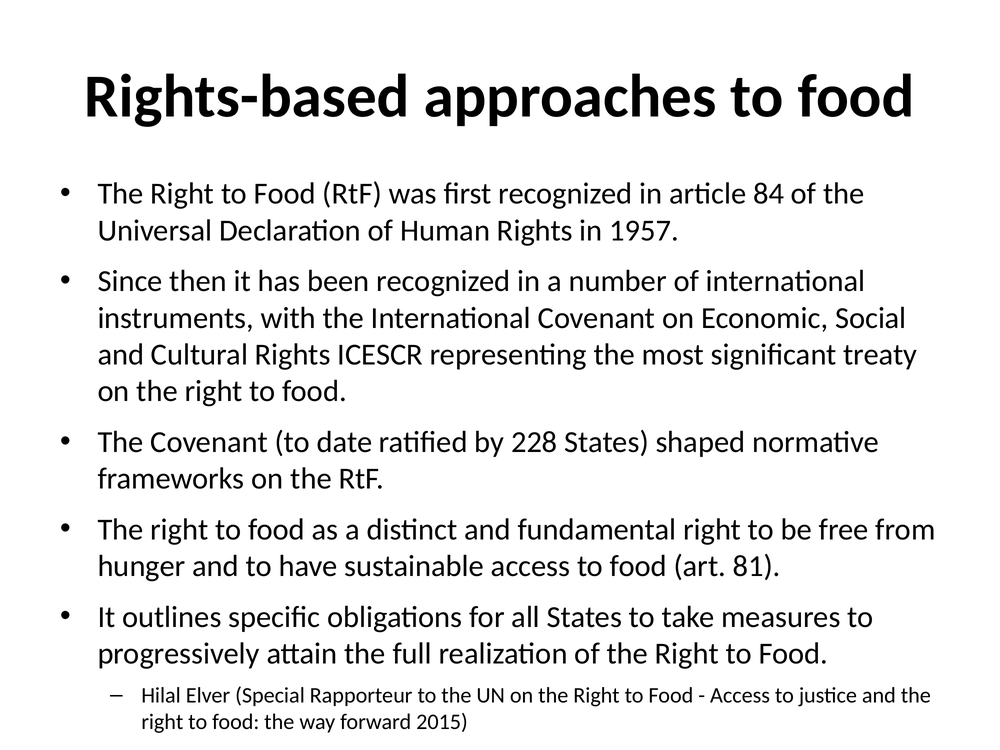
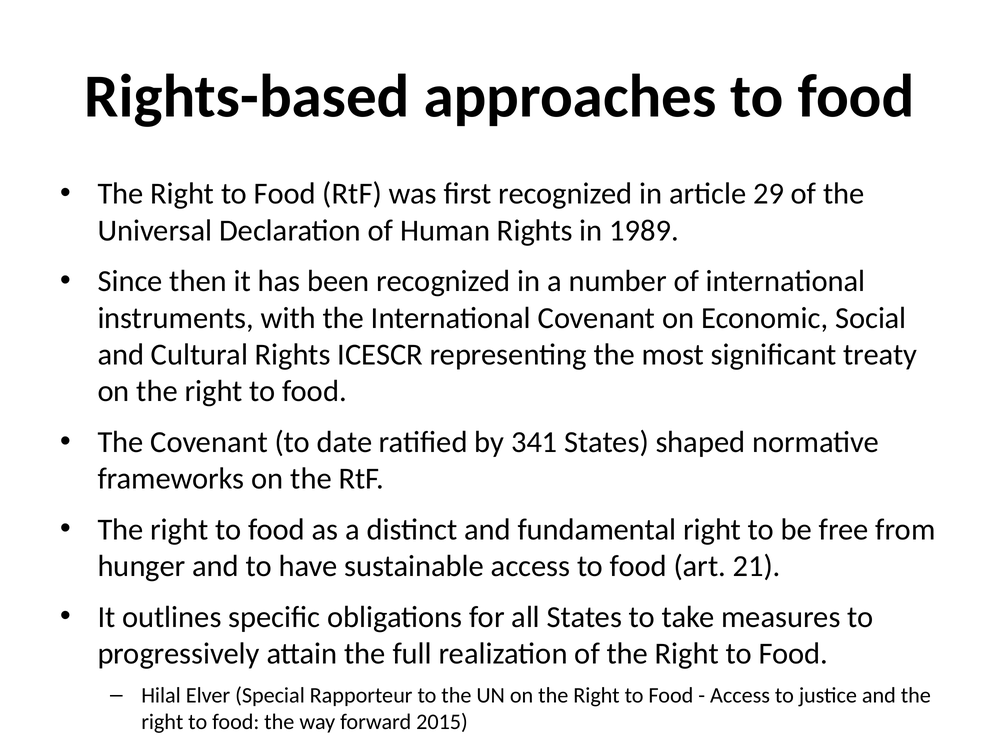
84: 84 -> 29
1957: 1957 -> 1989
228: 228 -> 341
81: 81 -> 21
